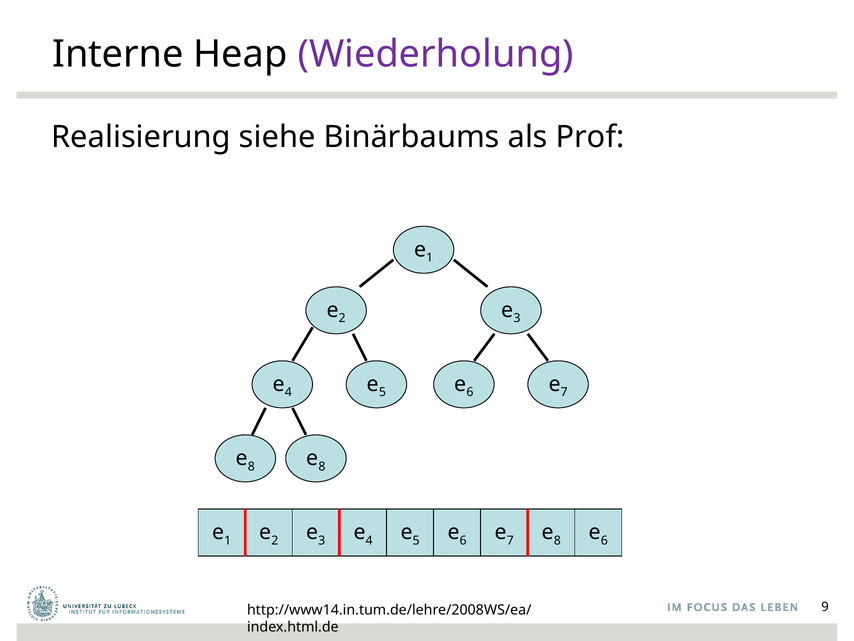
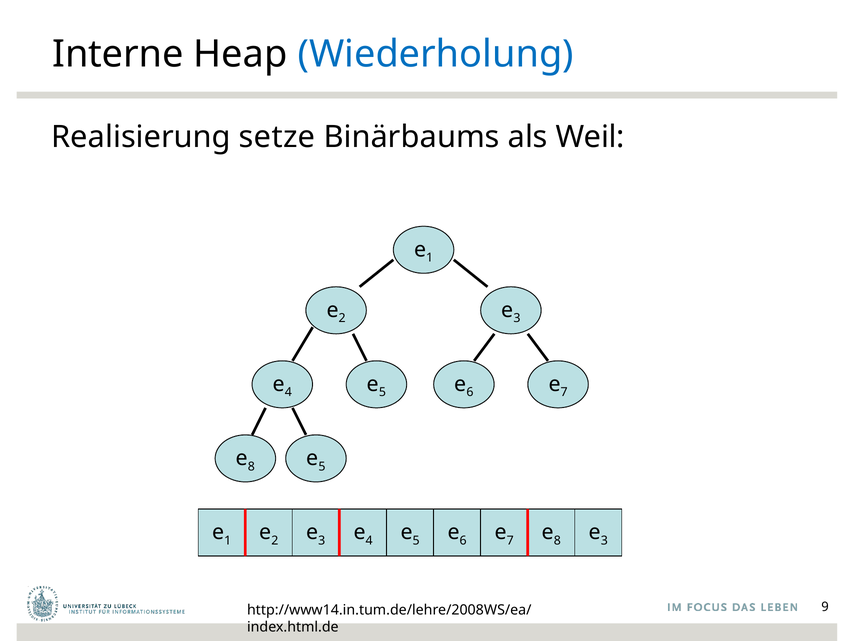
Wiederholung colour: purple -> blue
siehe: siehe -> setze
Prof: Prof -> Weil
8 at (322, 466): 8 -> 5
6 at (604, 540): 6 -> 3
